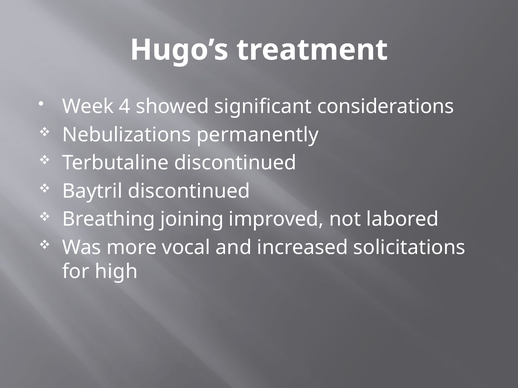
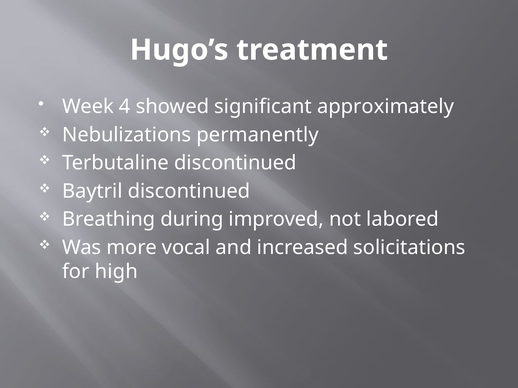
considerations: considerations -> approximately
joining: joining -> during
